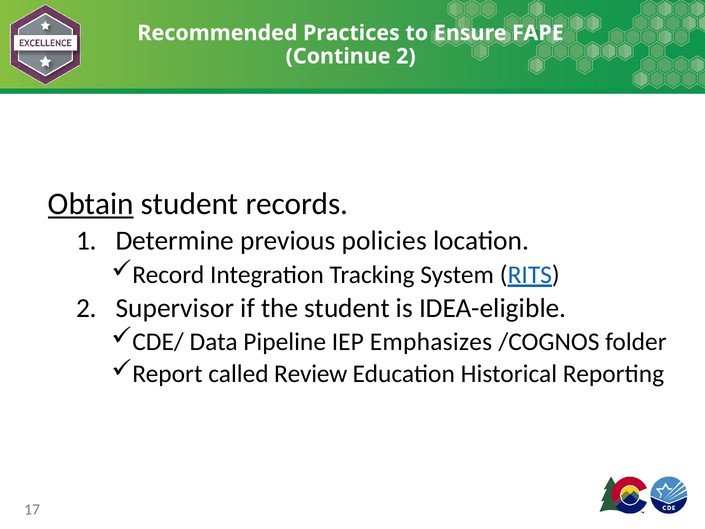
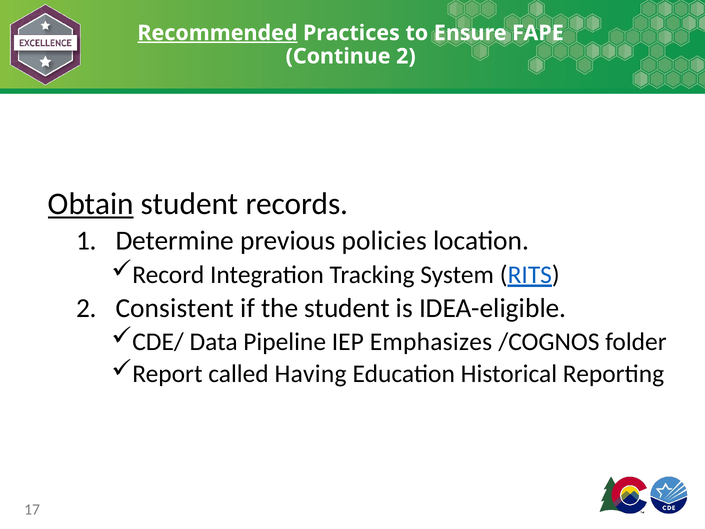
Recommended underline: none -> present
Supervisor: Supervisor -> Consistent
Review: Review -> Having
